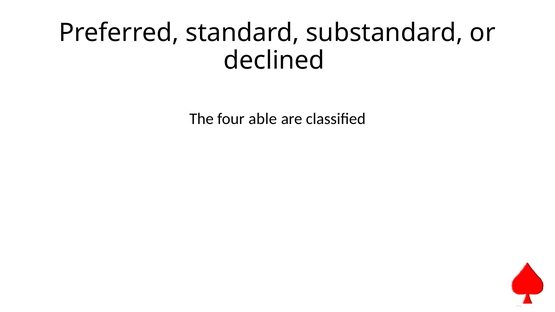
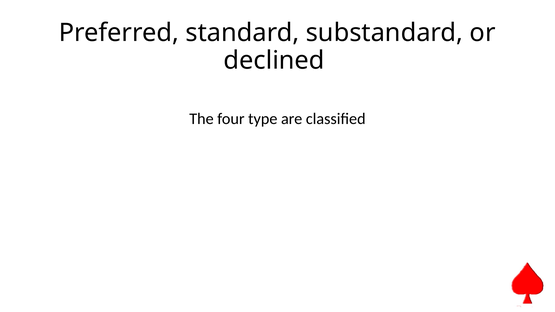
able: able -> type
